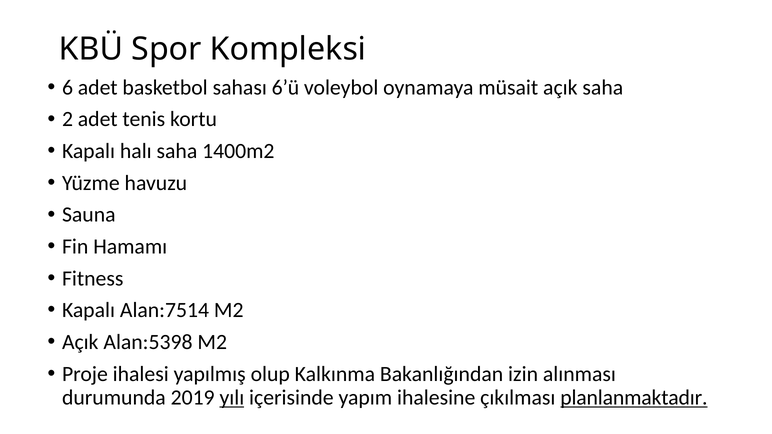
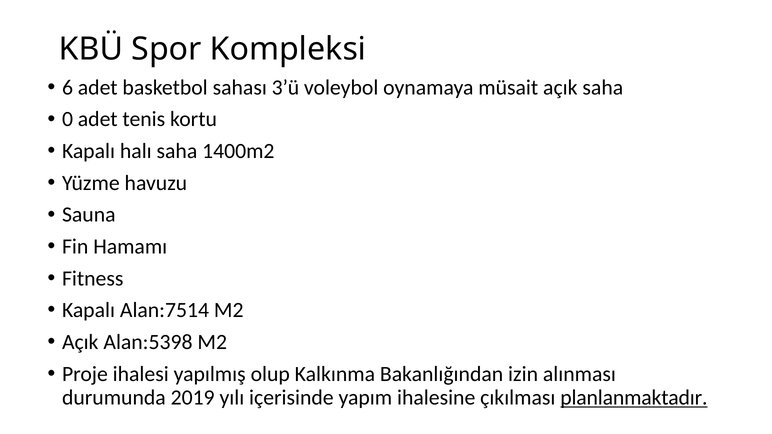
6’ü: 6’ü -> 3’ü
2: 2 -> 0
yılı underline: present -> none
